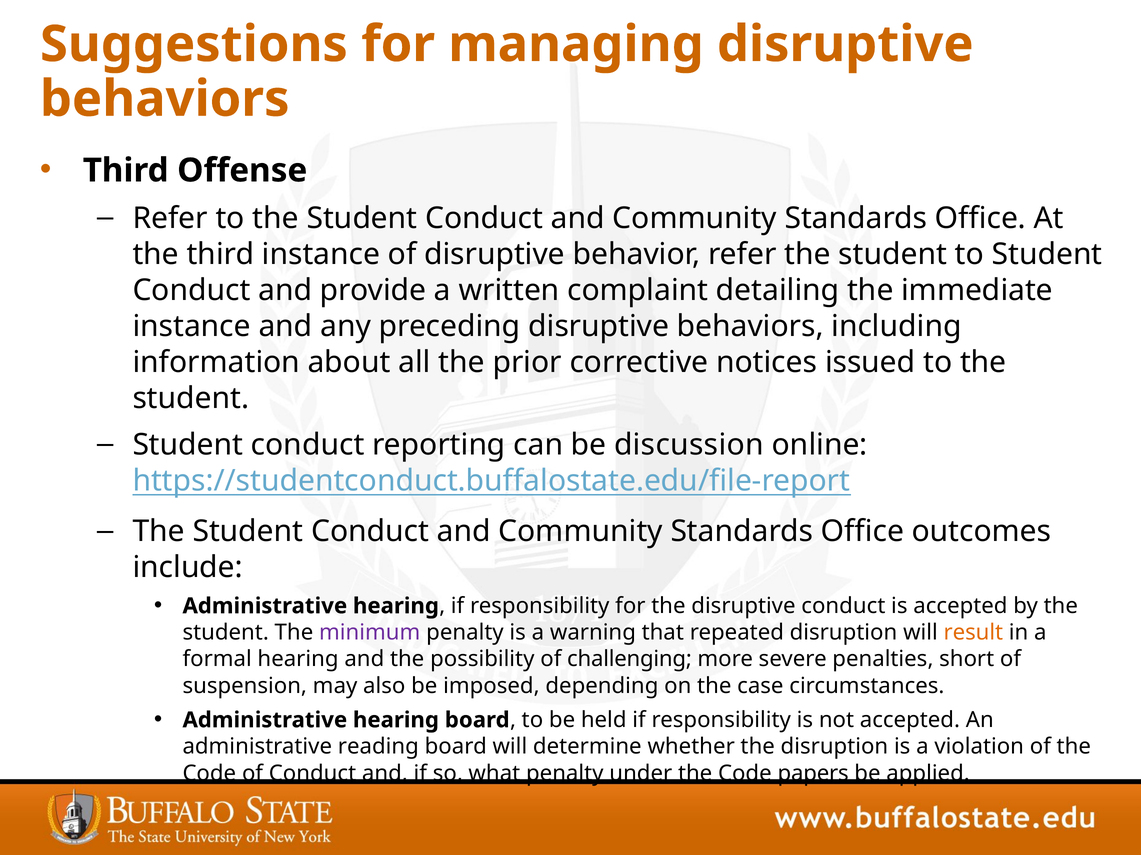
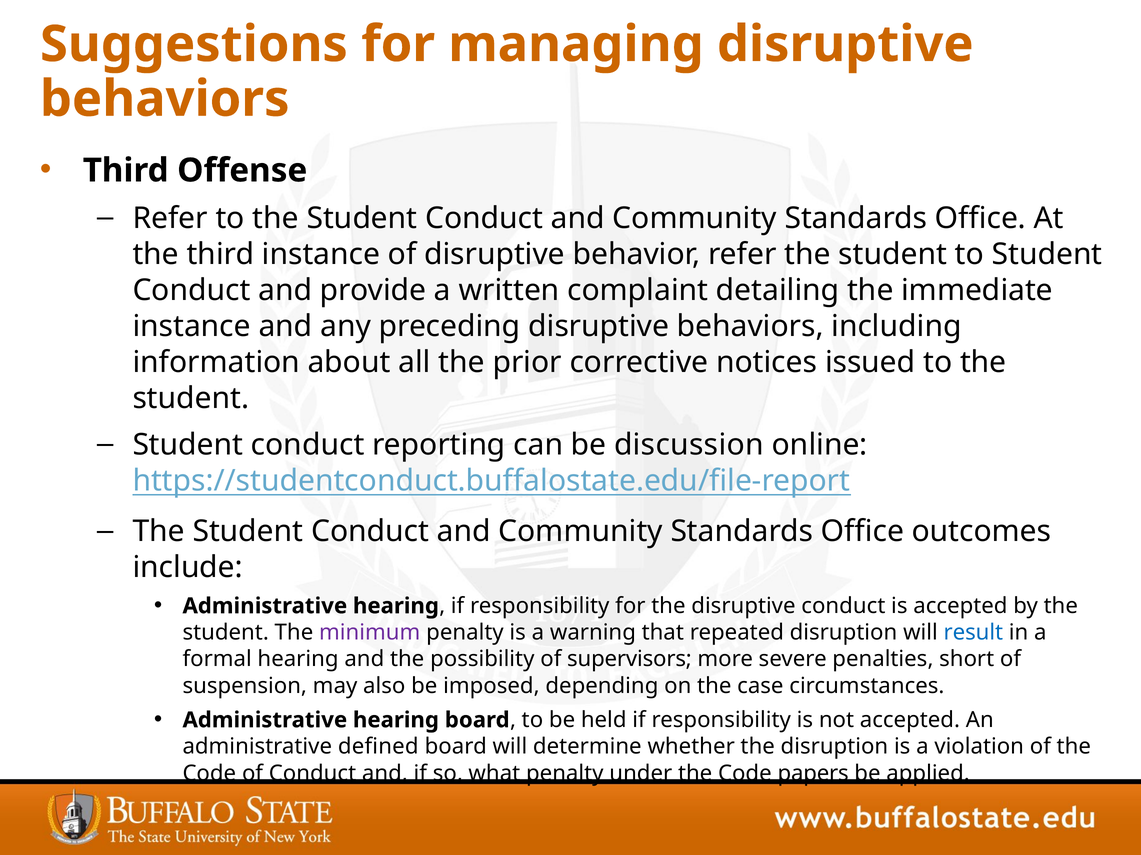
result colour: orange -> blue
challenging: challenging -> supervisors
reading: reading -> defined
